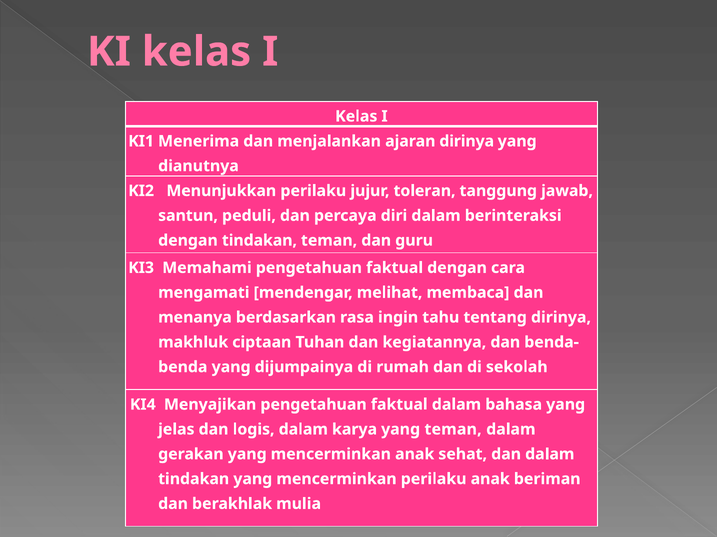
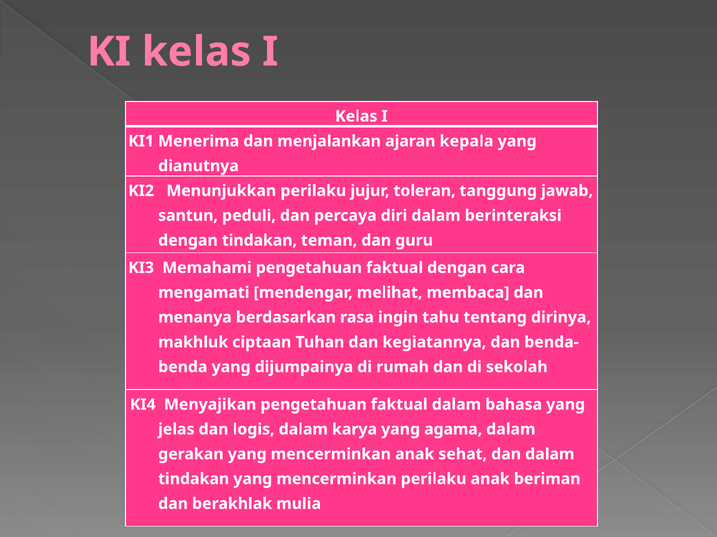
ajaran dirinya: dirinya -> kepala
yang teman: teman -> agama
